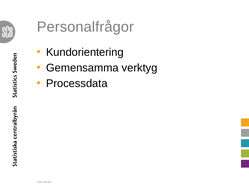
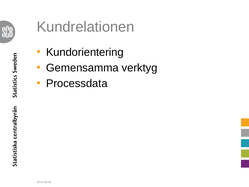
Personalfrågor: Personalfrågor -> Kundrelationen
